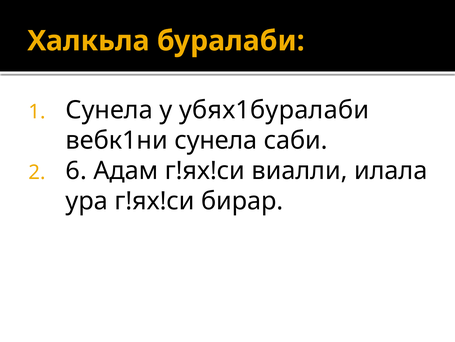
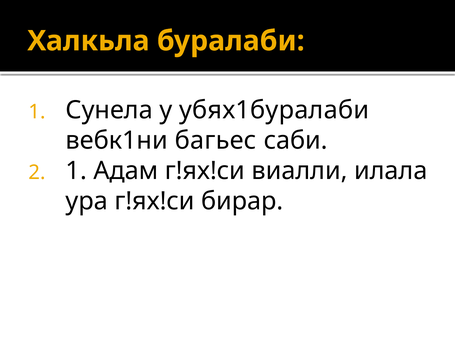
вебк1ни сунела: сунела -> багьес
2 6: 6 -> 1
